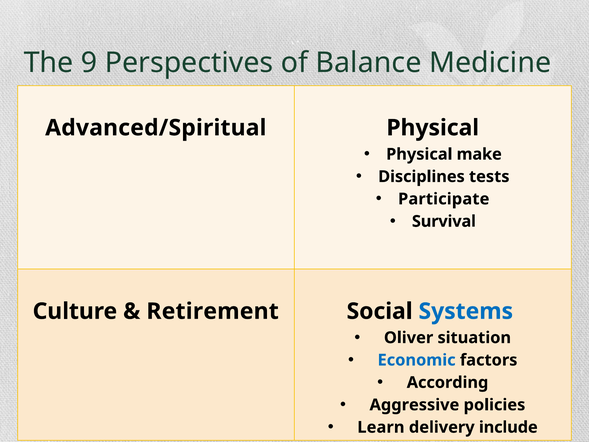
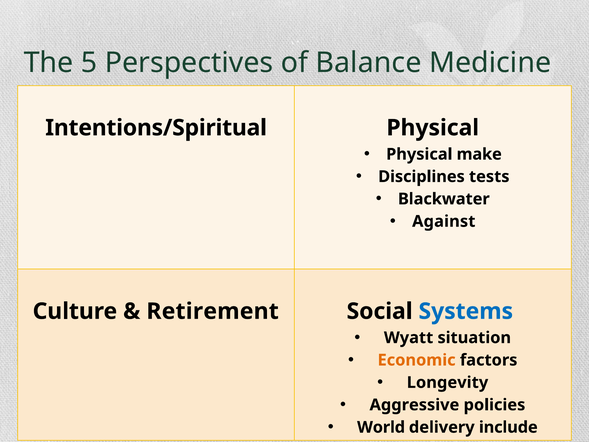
9: 9 -> 5
Advanced/Spiritual: Advanced/Spiritual -> Intentions/Spiritual
Participate: Participate -> Blackwater
Survival: Survival -> Against
Oliver: Oliver -> Wyatt
Economic colour: blue -> orange
According: According -> Longevity
Learn: Learn -> World
